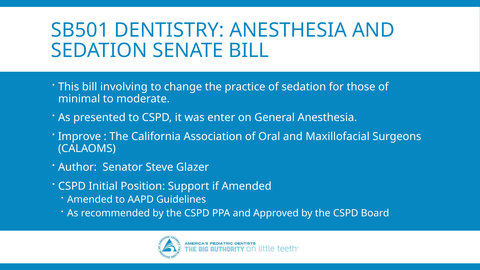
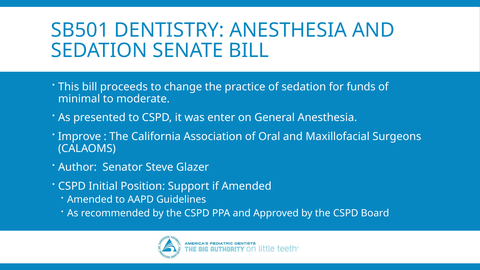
involving: involving -> proceeds
those: those -> funds
